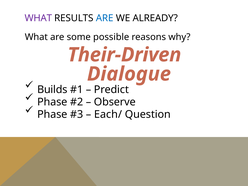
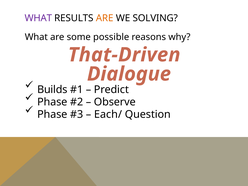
ARE at (105, 18) colour: blue -> orange
ALREADY: ALREADY -> SOLVING
Their-Driven: Their-Driven -> That-Driven
